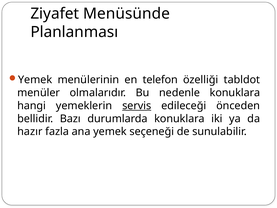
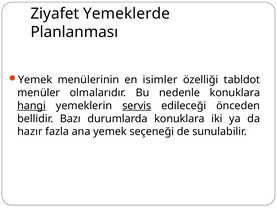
Menüsünde: Menüsünde -> Yemeklerde
telefon: telefon -> isimler
hangi underline: none -> present
